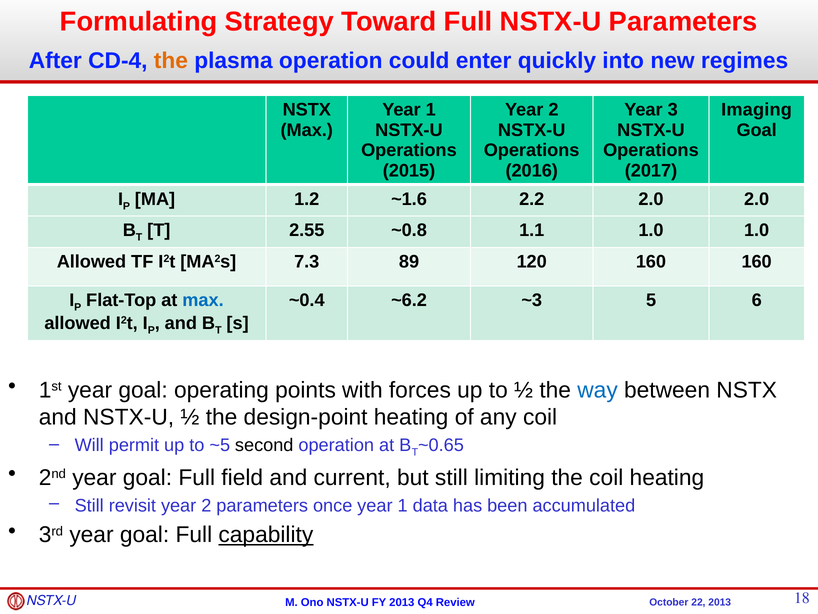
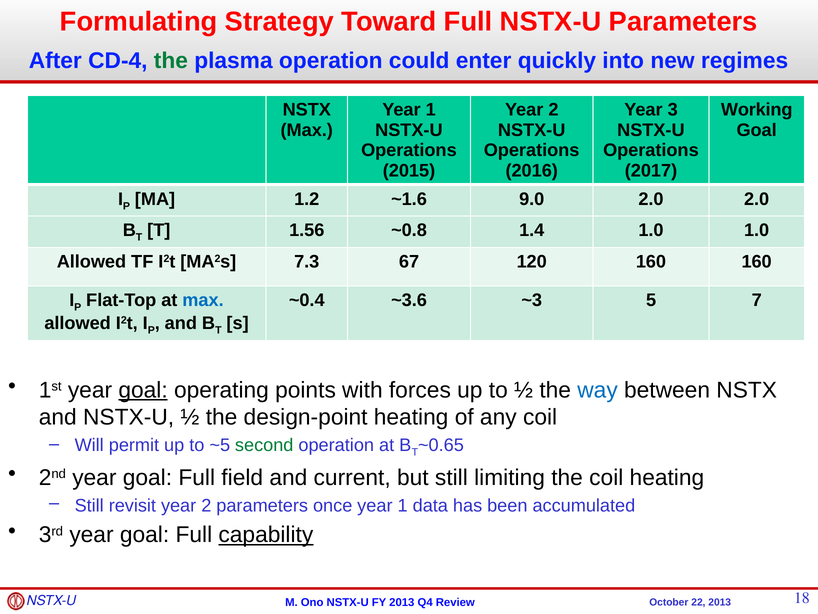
the at (171, 61) colour: orange -> green
Imaging: Imaging -> Working
2.2: 2.2 -> 9.0
2.55: 2.55 -> 1.56
1.1: 1.1 -> 1.4
89: 89 -> 67
~6.2: ~6.2 -> ~3.6
6: 6 -> 7
goal at (143, 390) underline: none -> present
second colour: black -> green
